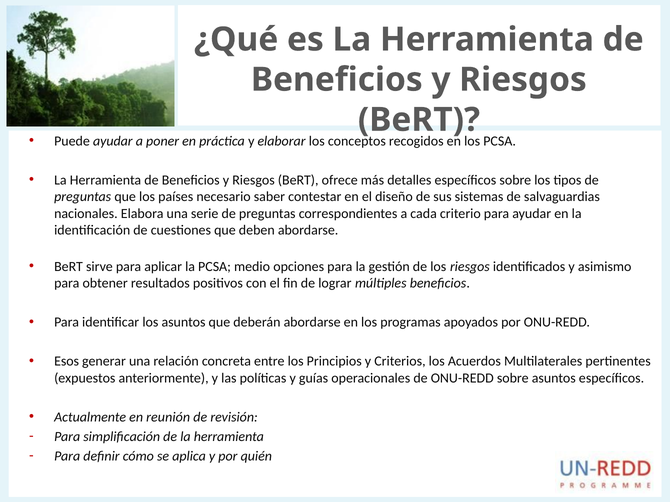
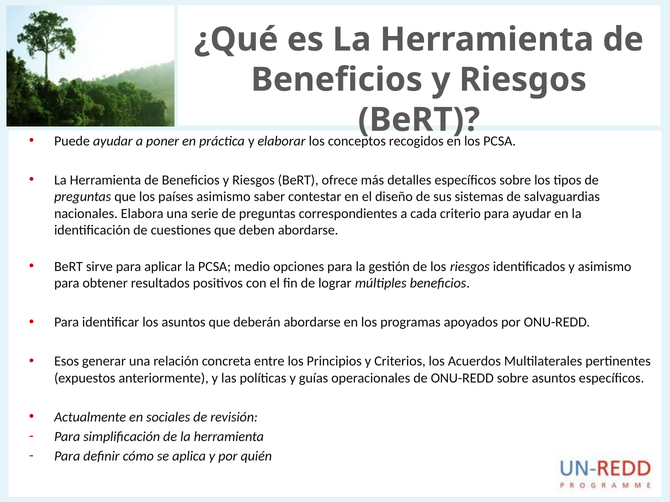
países necesario: necesario -> asimismo
reunión: reunión -> sociales
